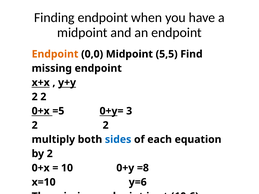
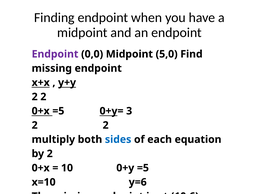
Endpoint at (55, 54) colour: orange -> purple
5,5: 5,5 -> 5,0
0+y =8: =8 -> =5
